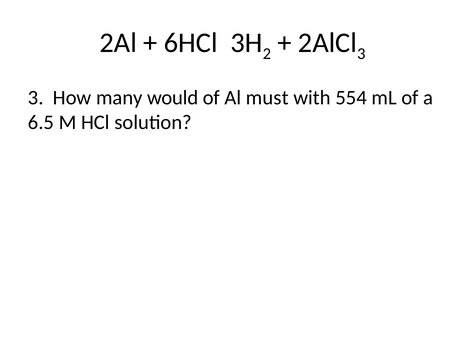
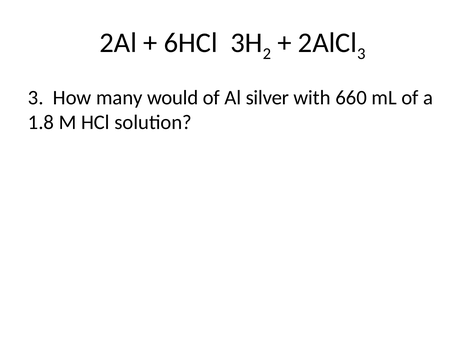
must: must -> silver
554: 554 -> 660
6.5: 6.5 -> 1.8
